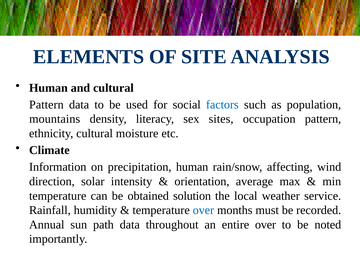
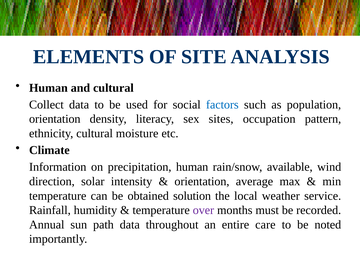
Pattern at (46, 105): Pattern -> Collect
mountains at (55, 119): mountains -> orientation
affecting: affecting -> available
over at (203, 210) colour: blue -> purple
entire over: over -> care
